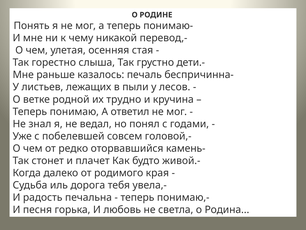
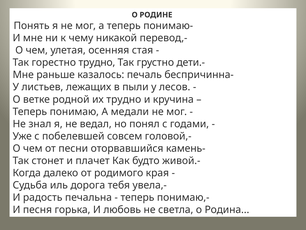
горестно слыша: слыша -> трудно
ответил: ответил -> медали
редко: редко -> песни
